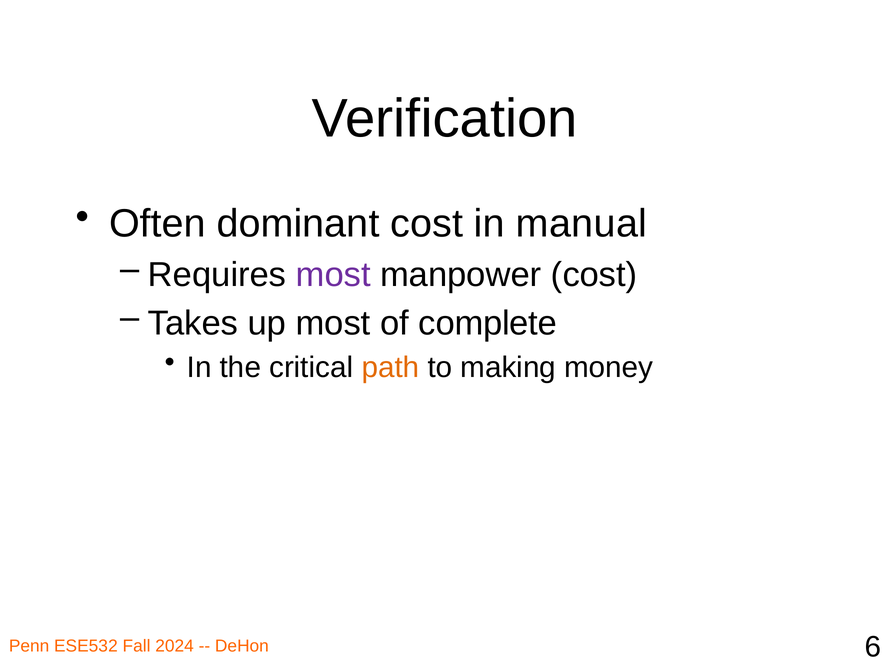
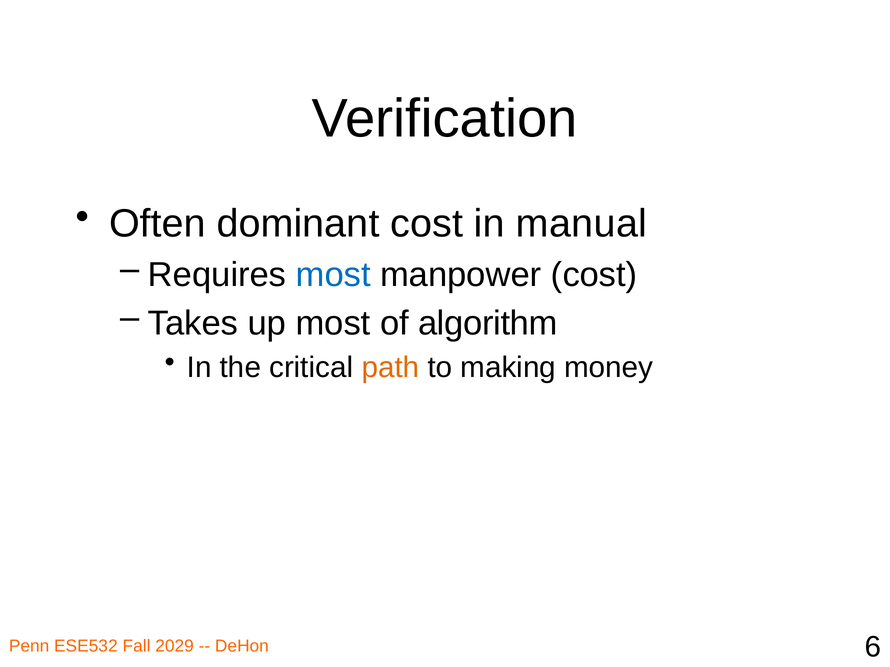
most at (333, 275) colour: purple -> blue
complete: complete -> algorithm
2024: 2024 -> 2029
